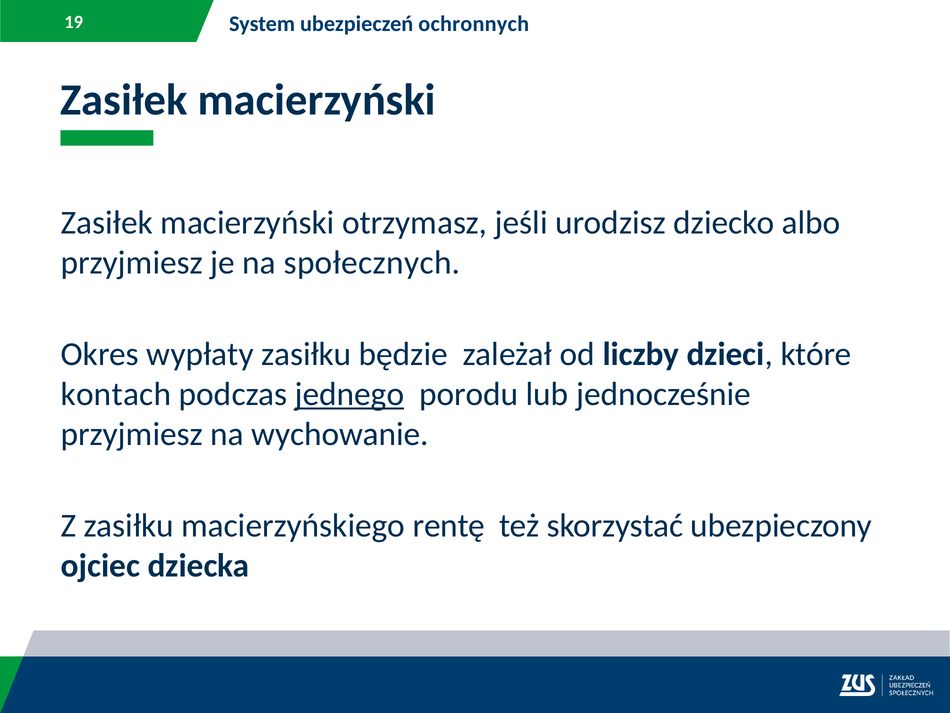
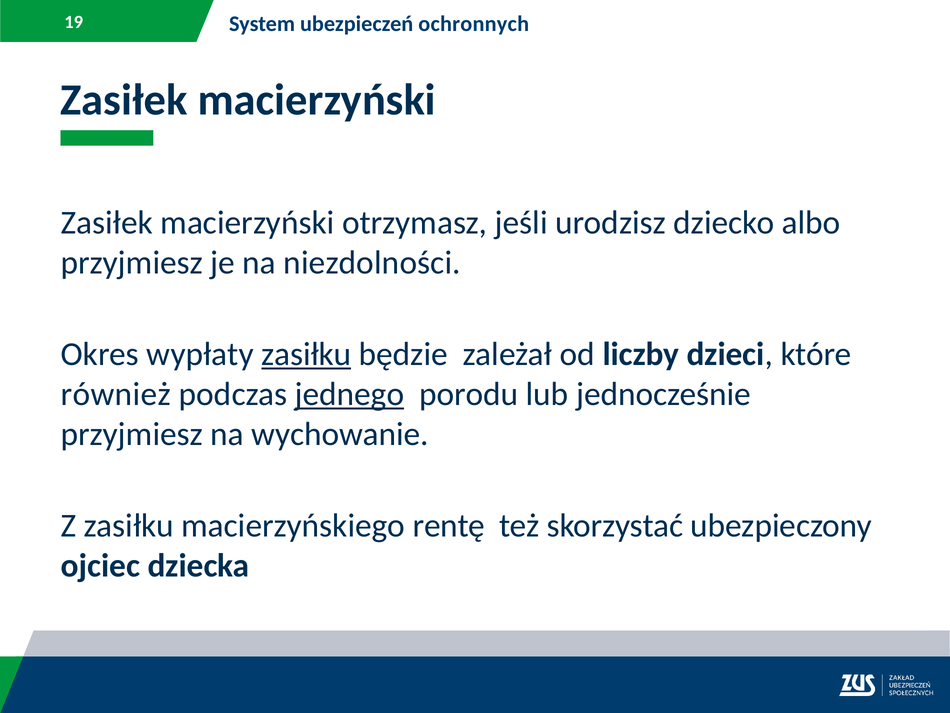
społecznych: społecznych -> niezdolności
zasiłku at (306, 354) underline: none -> present
kontach: kontach -> również
